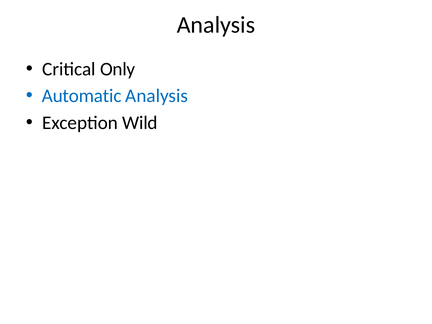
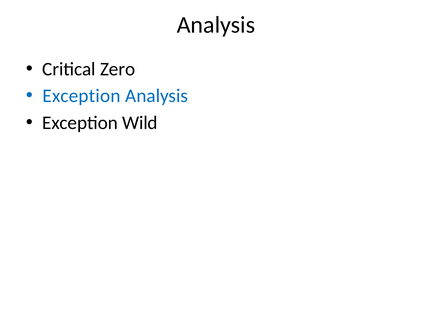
Only: Only -> Zero
Automatic at (82, 96): Automatic -> Exception
